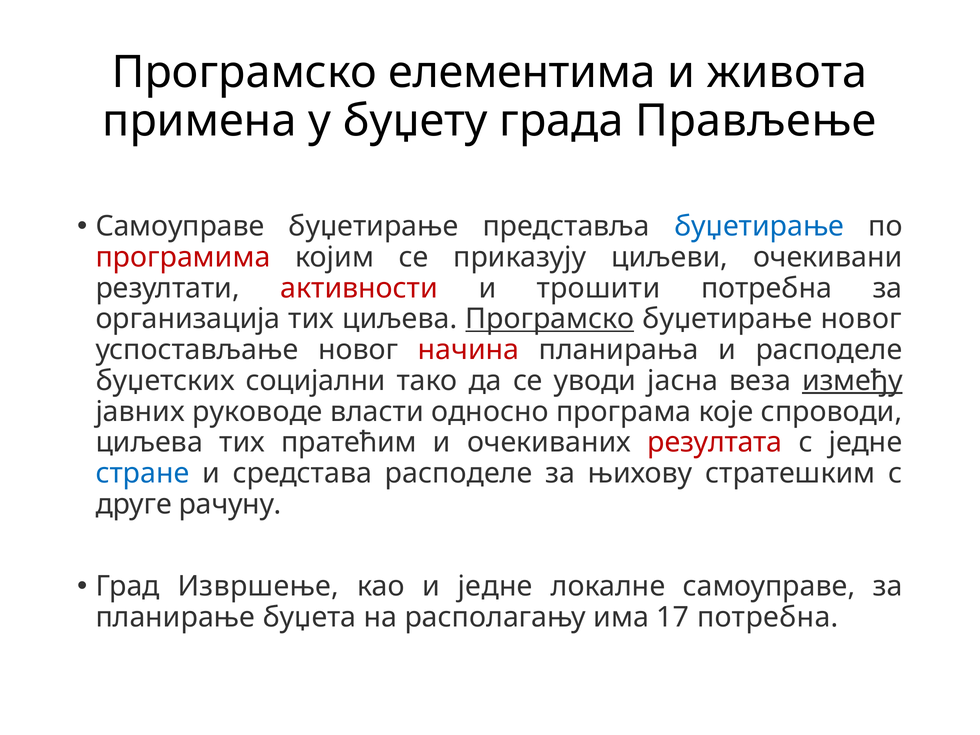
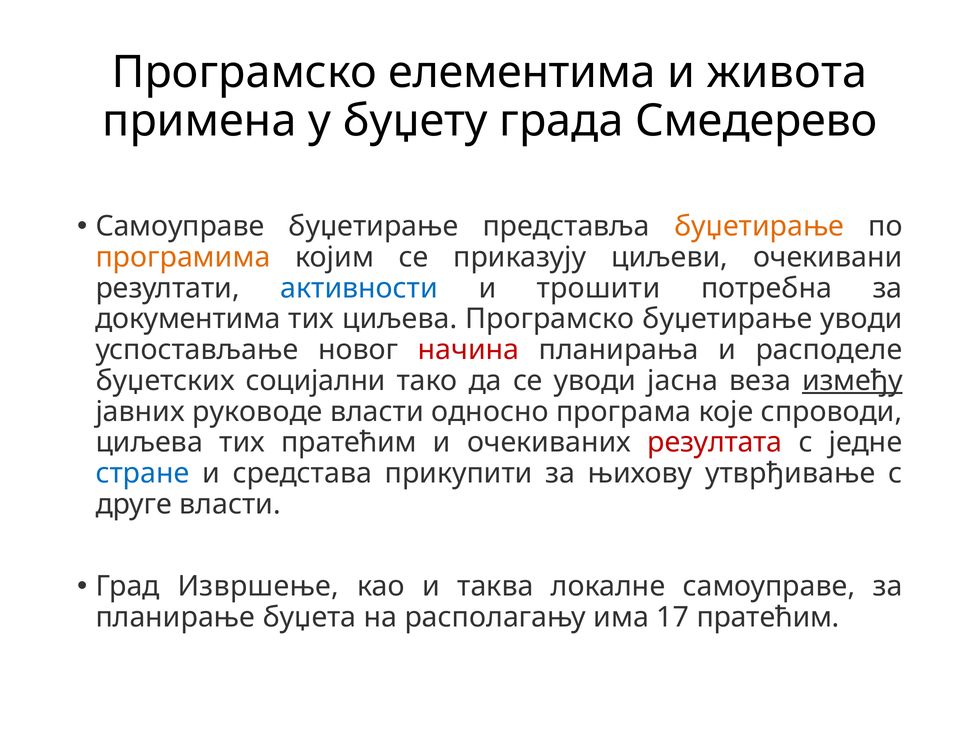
Прављење: Прављење -> Смедерево
буџетирање at (759, 226) colour: blue -> orange
програмима colour: red -> orange
активности colour: red -> blue
организација: организација -> документима
Програмско at (550, 319) underline: present -> none
буџетирање новог: новог -> уводи
средстава расподеле: расподеле -> прикупити
стратешким: стратешким -> утврђивање
друге рачуну: рачуну -> власти
и једне: једне -> таква
17 потребна: потребна -> пратећим
